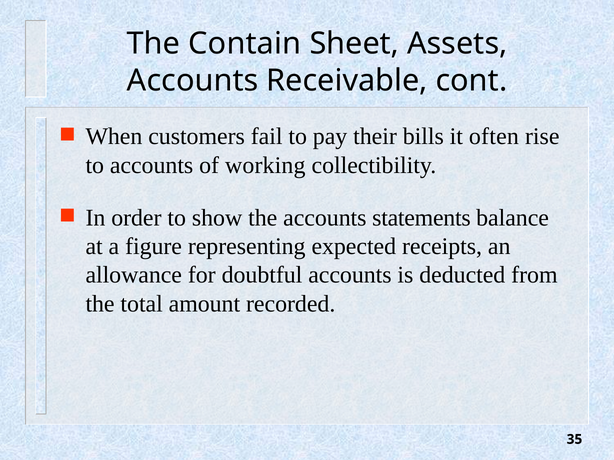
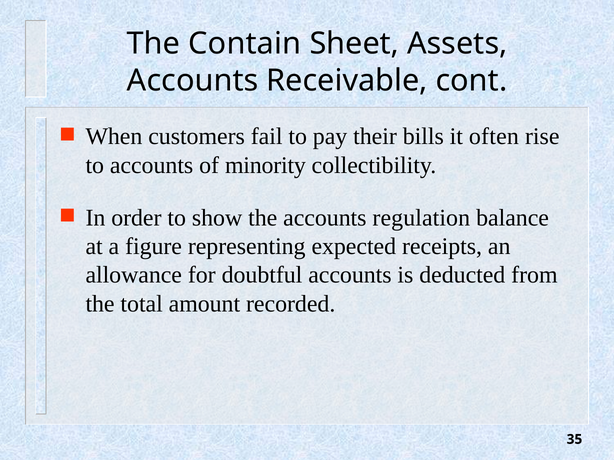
working: working -> minority
statements: statements -> regulation
